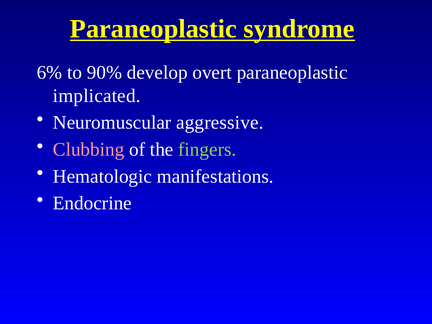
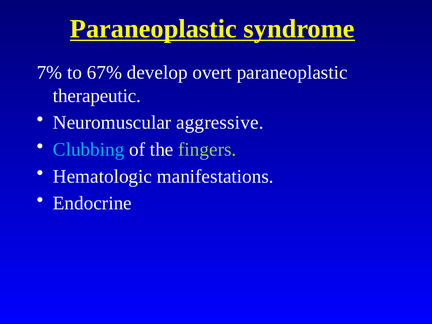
6%: 6% -> 7%
90%: 90% -> 67%
implicated: implicated -> therapeutic
Clubbing colour: pink -> light blue
